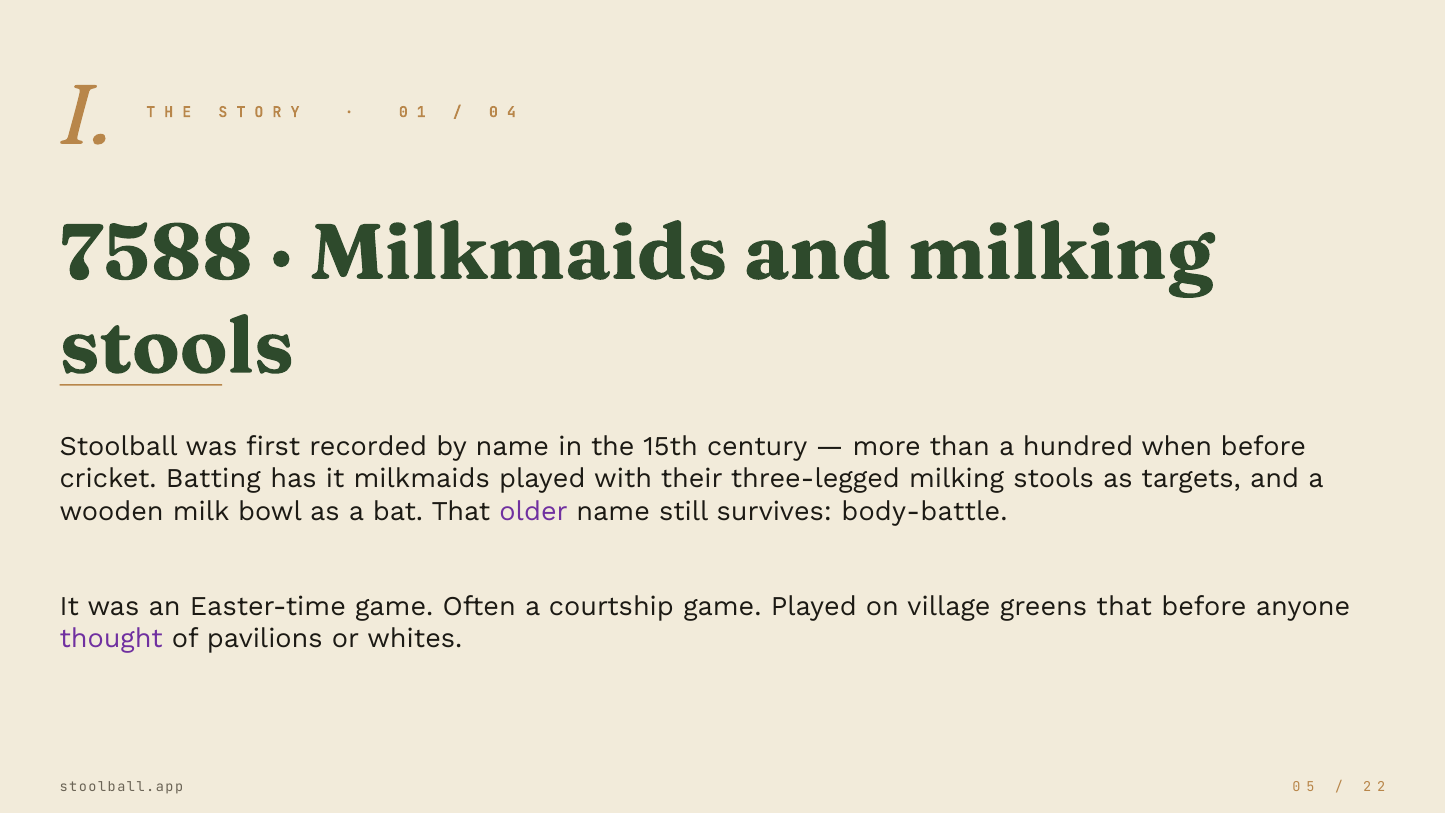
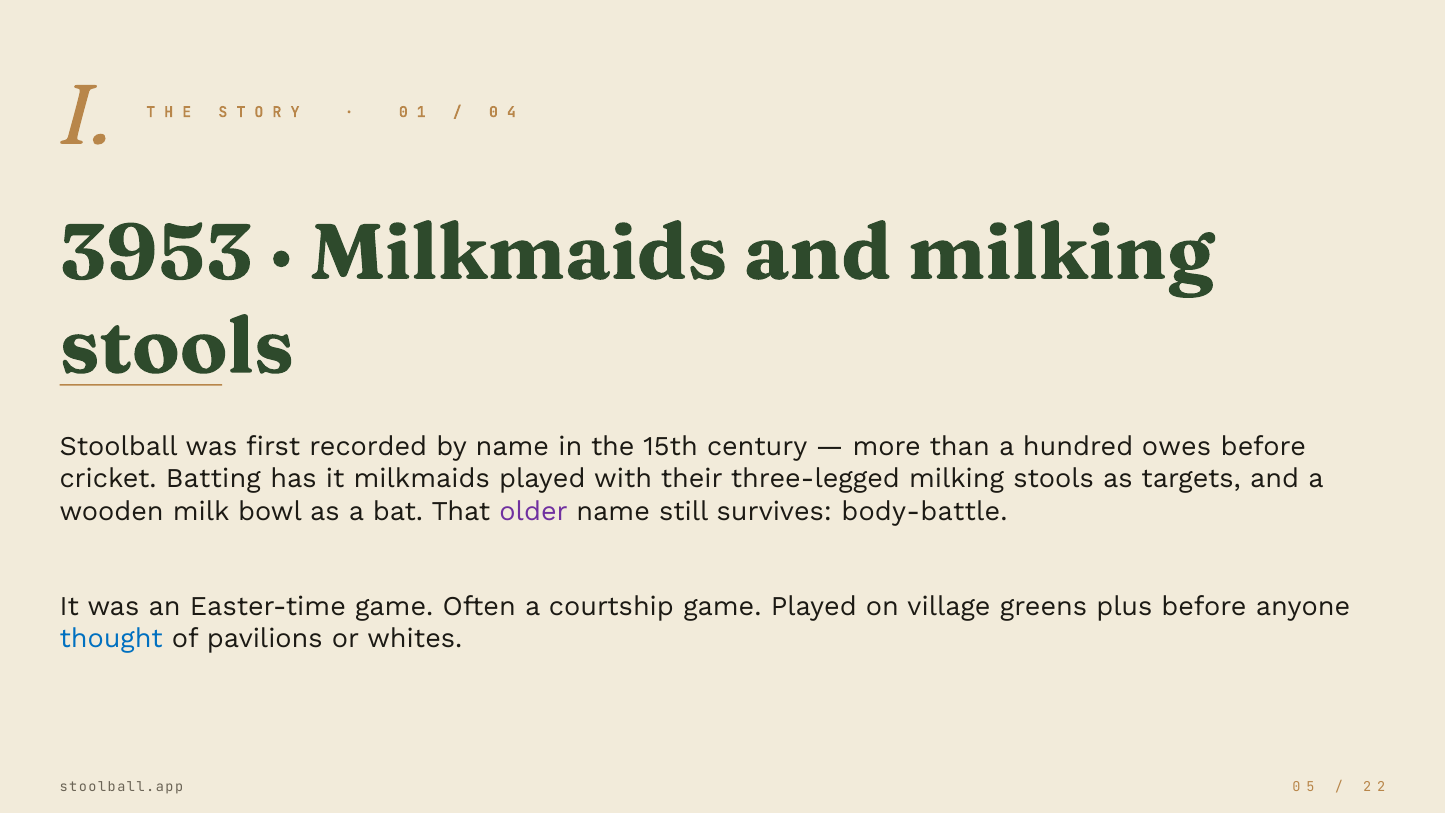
7588: 7588 -> 3953
when: when -> owes
greens that: that -> plus
thought colour: purple -> blue
